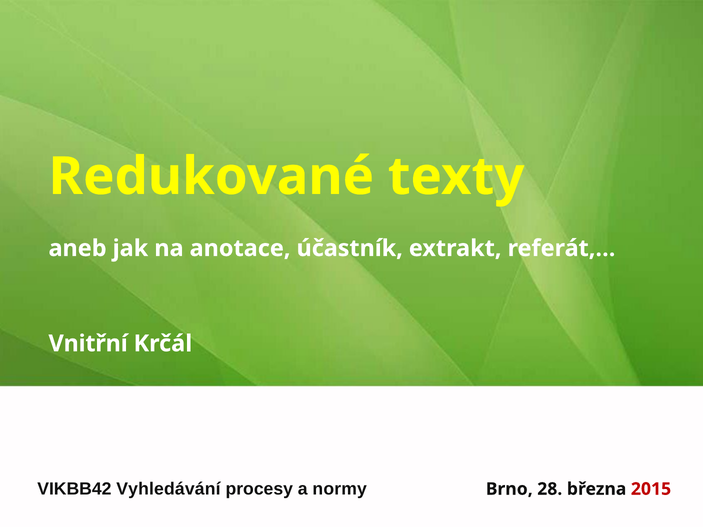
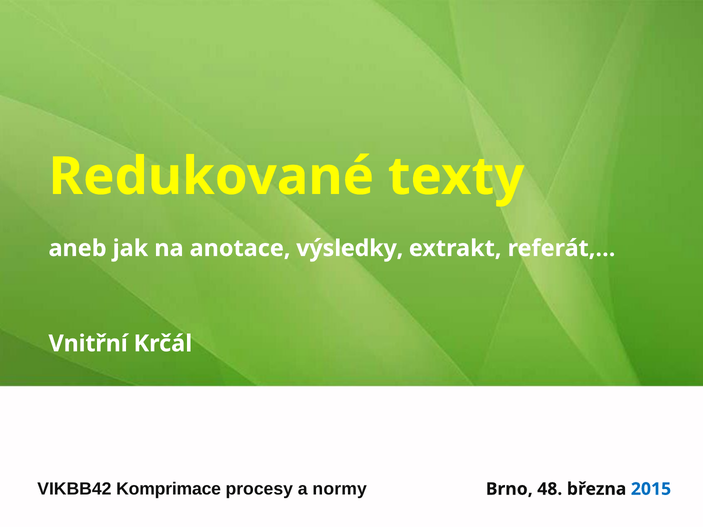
účastník: účastník -> výsledky
Vyhledávání: Vyhledávání -> Komprimace
28: 28 -> 48
2015 colour: red -> blue
